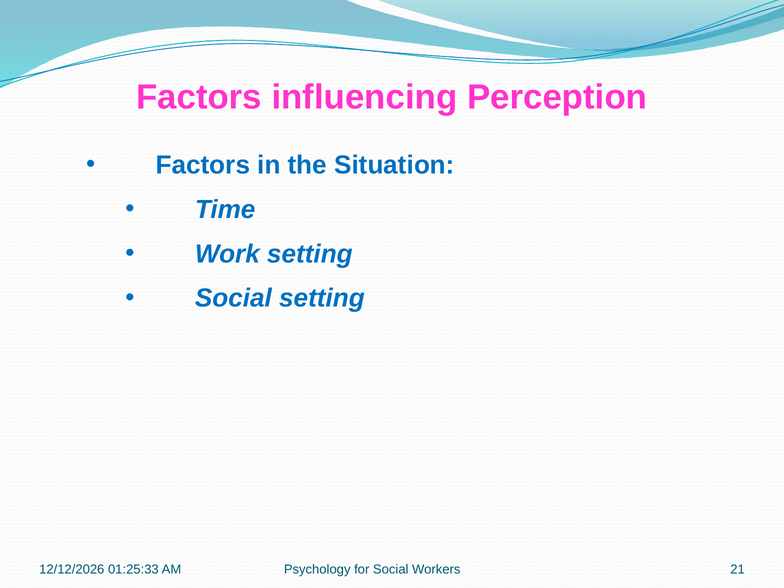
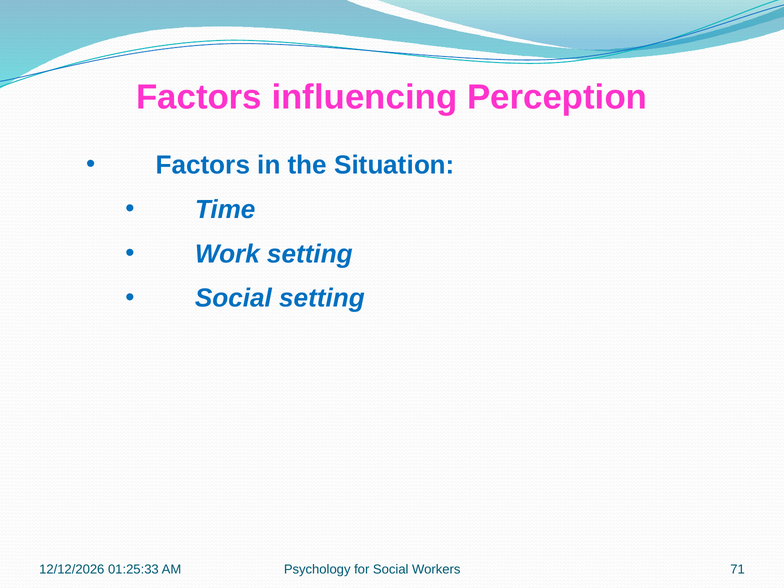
21: 21 -> 71
